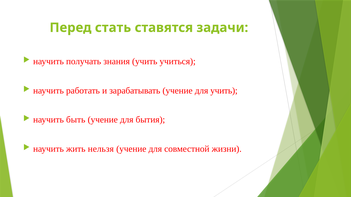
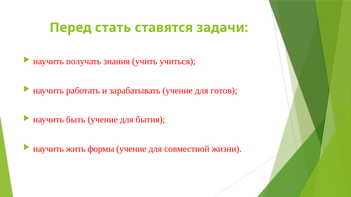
для учить: учить -> готов
нельзя: нельзя -> формы
